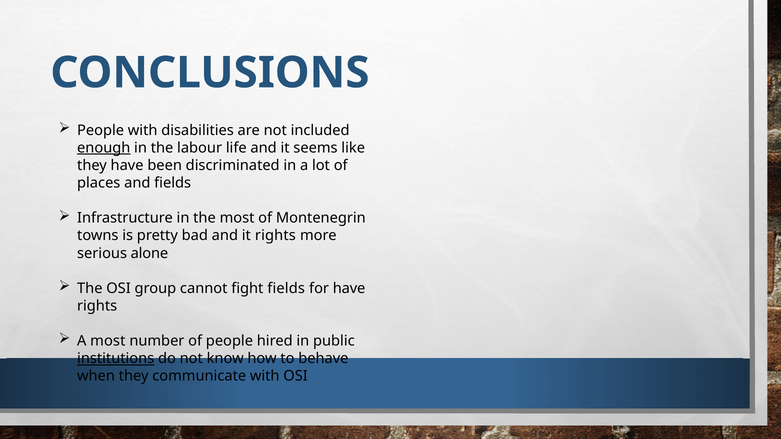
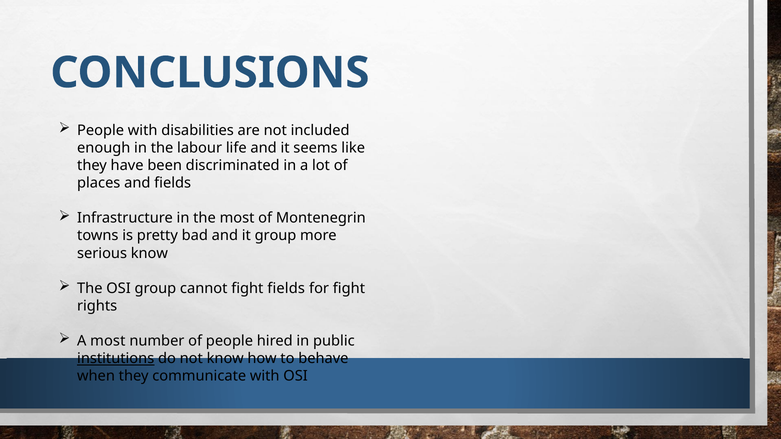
enough underline: present -> none
it rights: rights -> group
serious alone: alone -> know
for have: have -> fight
